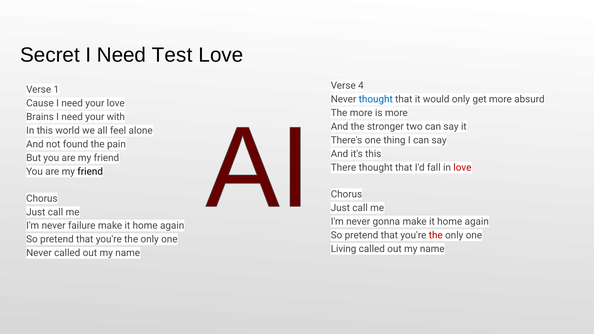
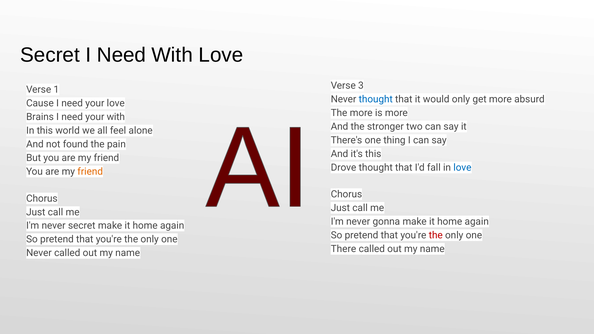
Need Test: Test -> With
4: 4 -> 3
There: There -> Drove
love at (462, 168) colour: red -> blue
friend at (90, 172) colour: black -> orange
never failure: failure -> secret
Living: Living -> There
